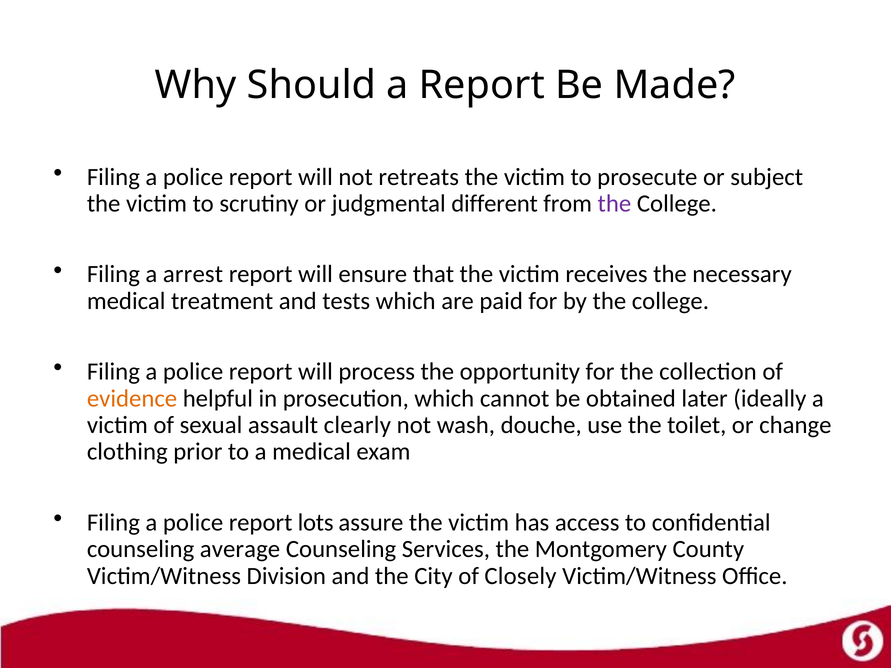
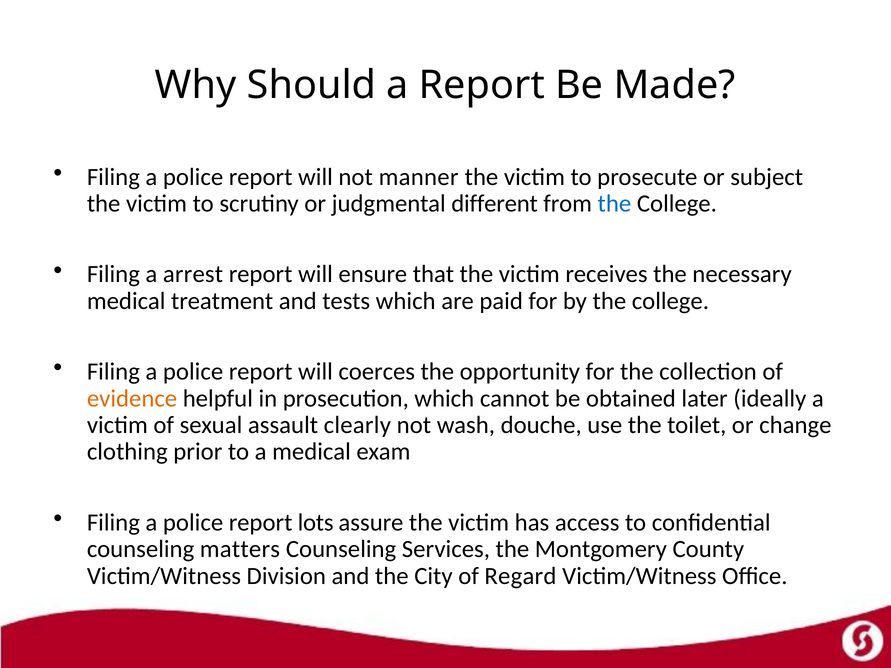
retreats: retreats -> manner
the at (614, 204) colour: purple -> blue
process: process -> coerces
average: average -> matters
Closely: Closely -> Regard
